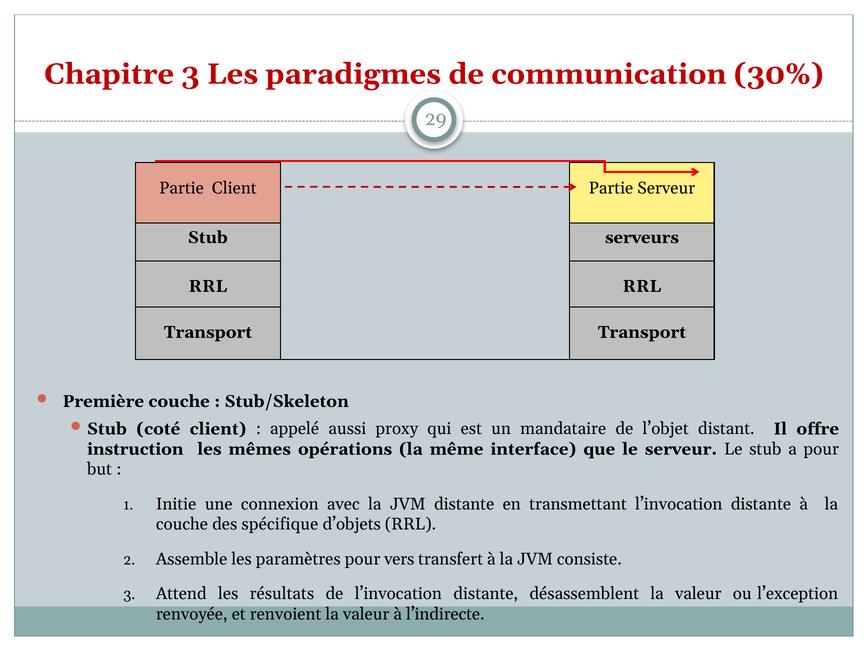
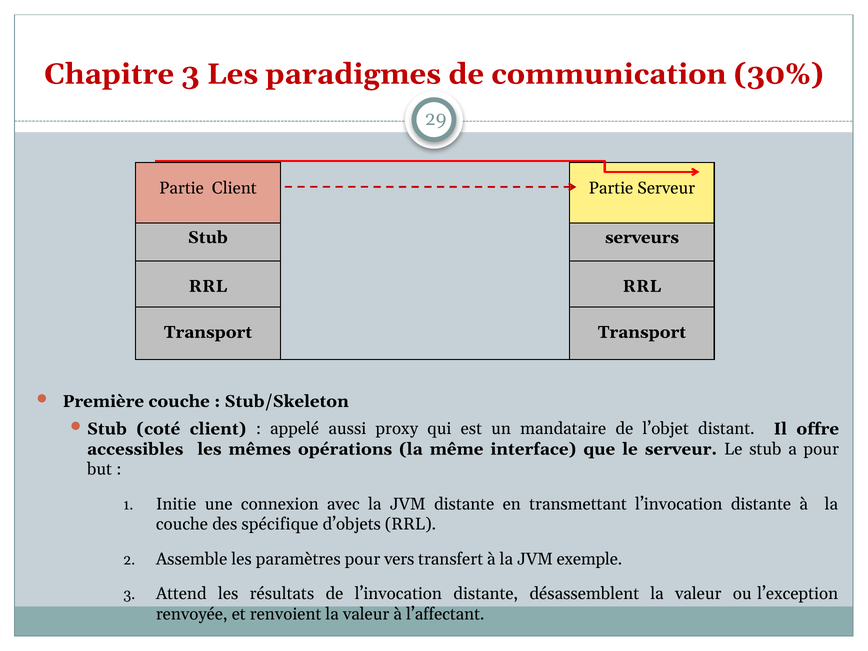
instruction: instruction -> accessibles
consiste: consiste -> exemple
l’indirecte: l’indirecte -> l’affectant
